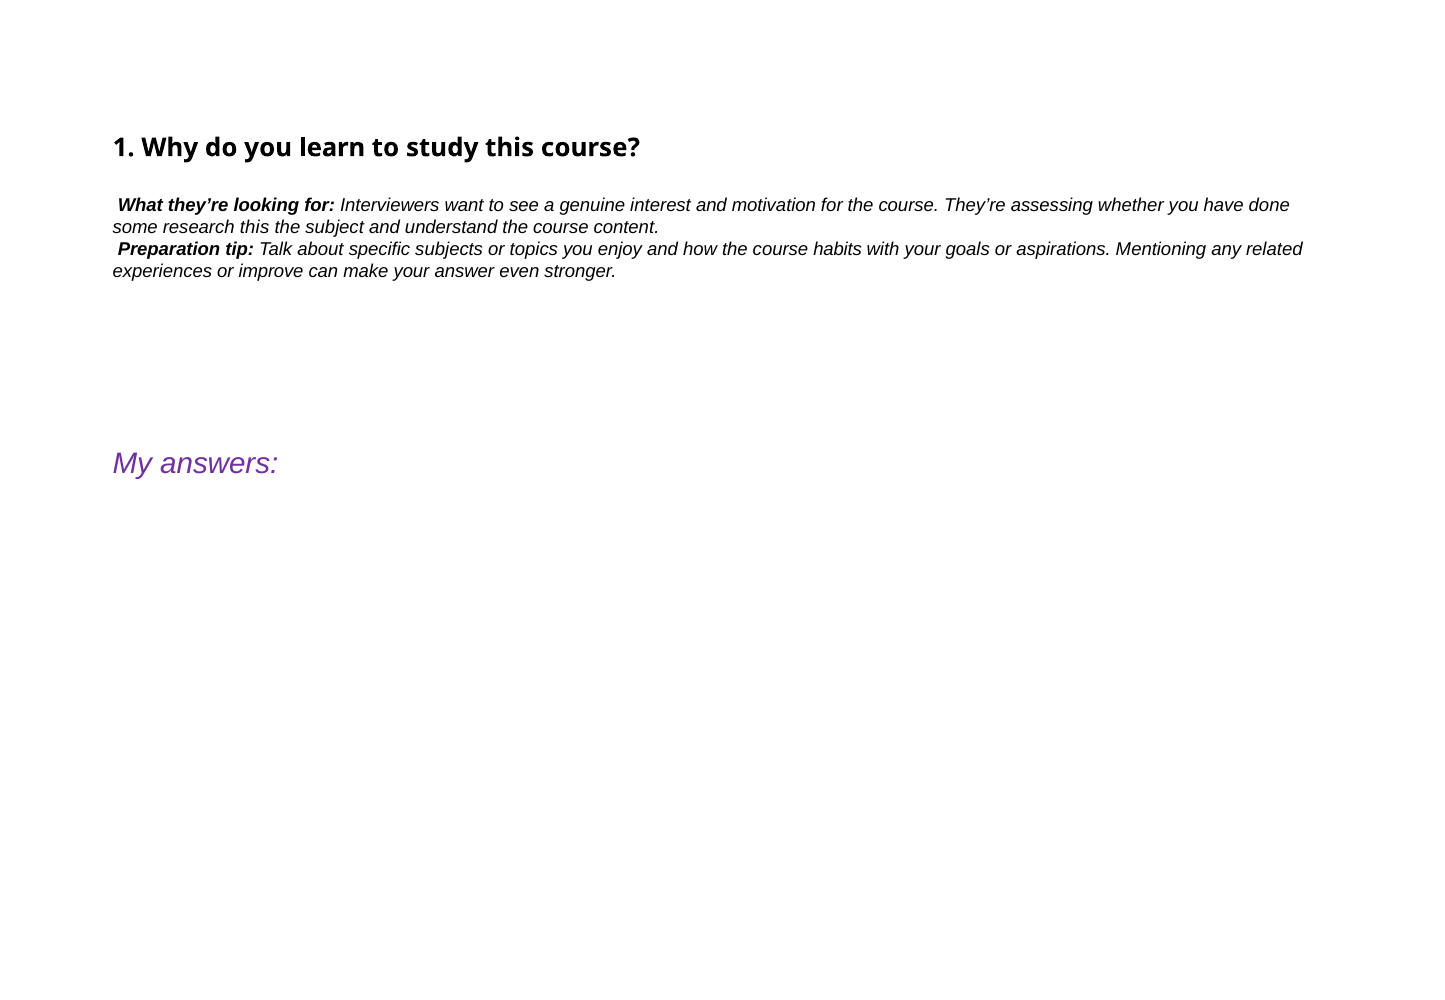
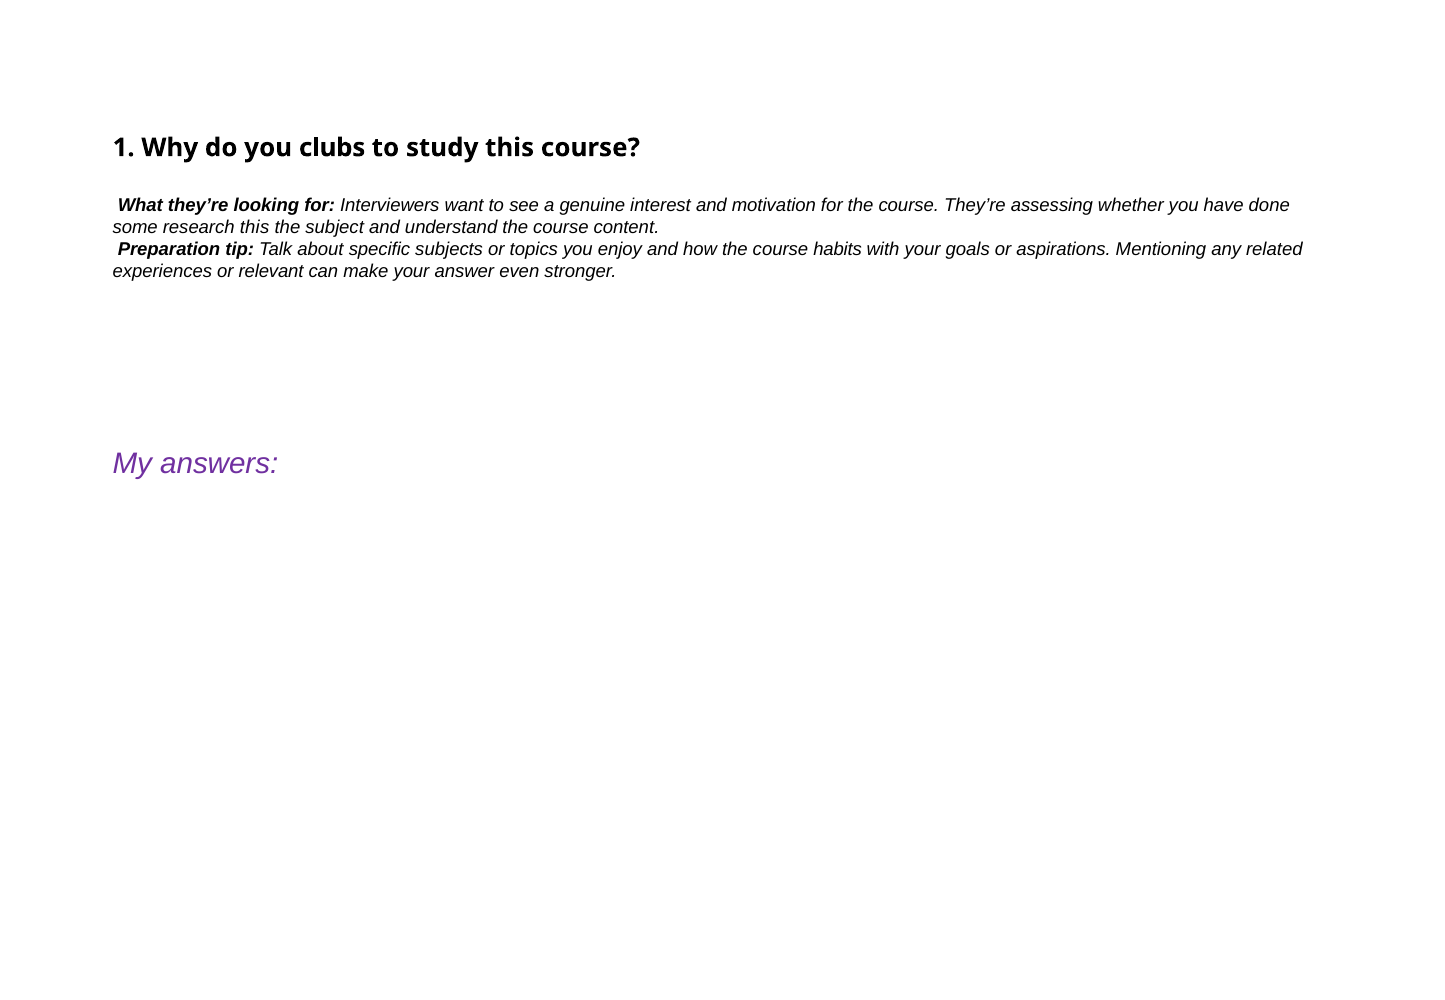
learn: learn -> clubs
improve: improve -> relevant
